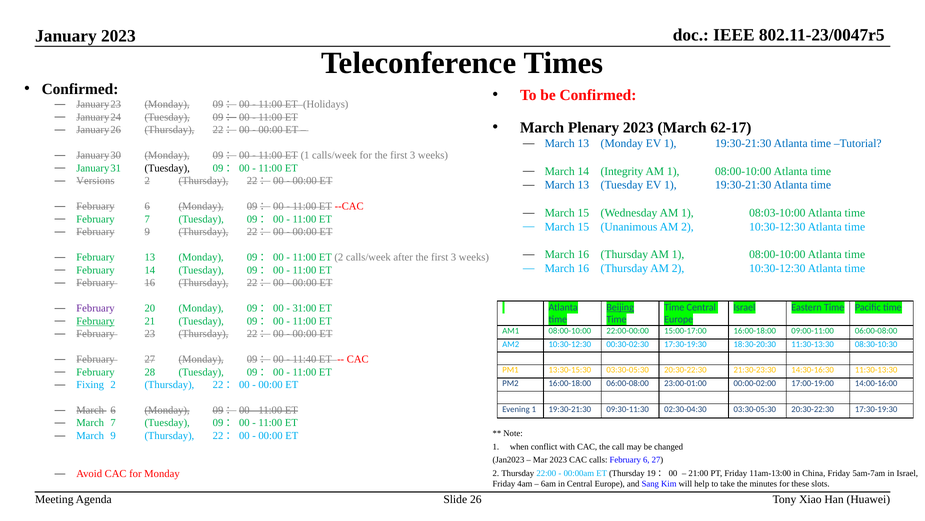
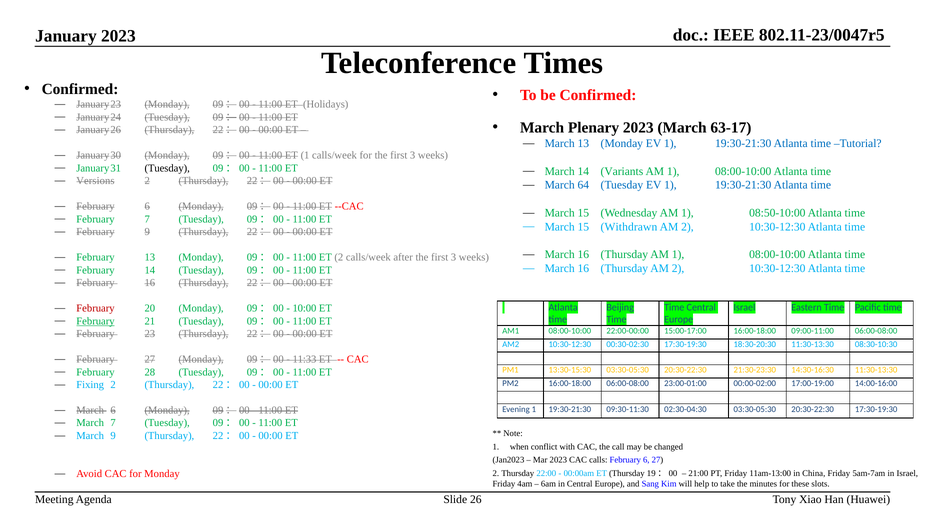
62-17: 62-17 -> 63-17
Integrity: Integrity -> Variants
13 at (583, 185): 13 -> 64
08:03-10:00: 08:03-10:00 -> 08:50-10:00
Unanimous: Unanimous -> Withdrawn
February at (95, 308) colour: purple -> red
31:00: 31:00 -> 10:00
Beijing underline: present -> none
11:40: 11:40 -> 11:33
